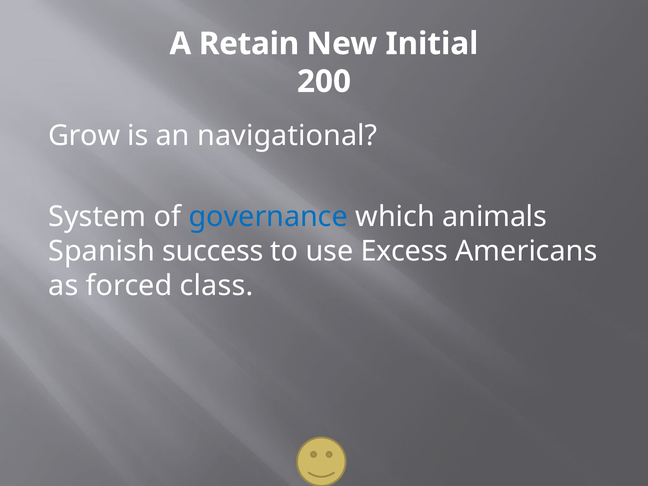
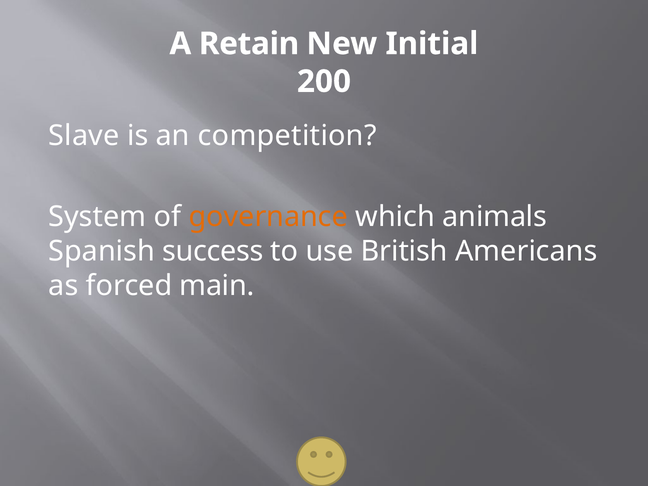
Grow: Grow -> Slave
navigational: navigational -> competition
governance colour: blue -> orange
Excess: Excess -> British
class: class -> main
